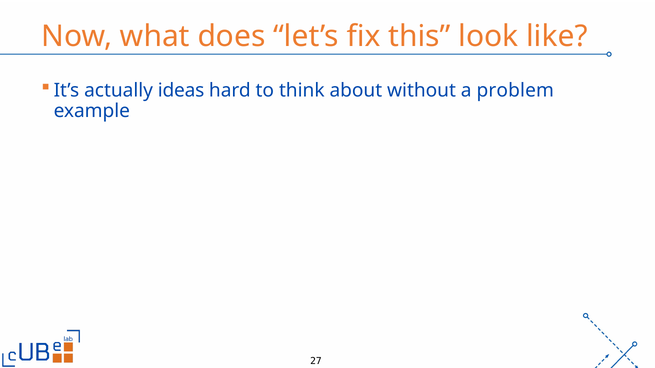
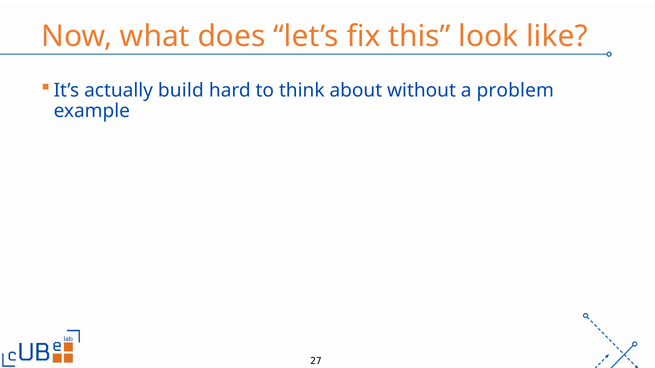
ideas: ideas -> build
